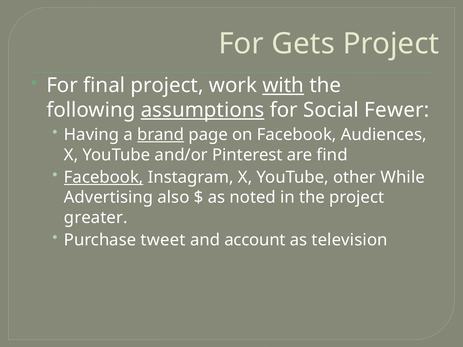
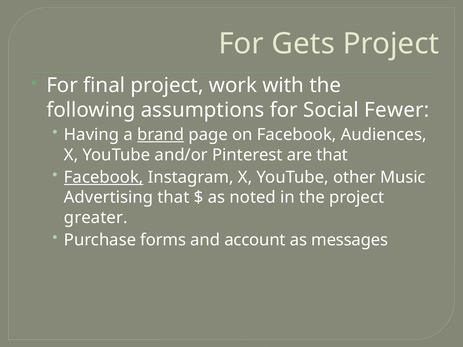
with underline: present -> none
assumptions underline: present -> none
are find: find -> that
While: While -> Music
Advertising also: also -> that
tweet: tweet -> forms
television: television -> messages
